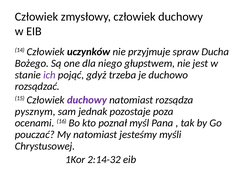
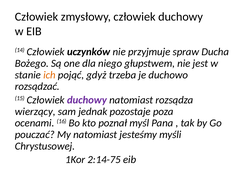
ich colour: purple -> orange
pysznym: pysznym -> wierzący
2:14-32: 2:14-32 -> 2:14-75
